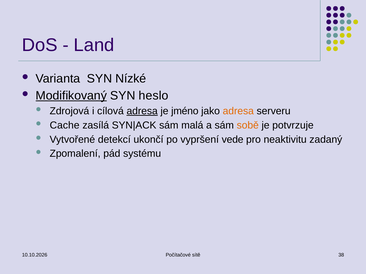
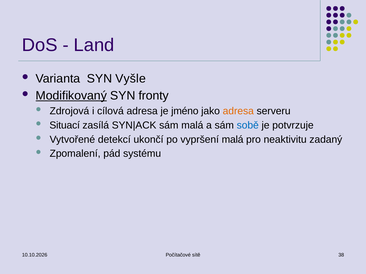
Nízké: Nízké -> Vyšle
heslo: heslo -> fronty
adresa at (142, 111) underline: present -> none
Cache: Cache -> Situací
sobě colour: orange -> blue
vypršení vede: vede -> malá
